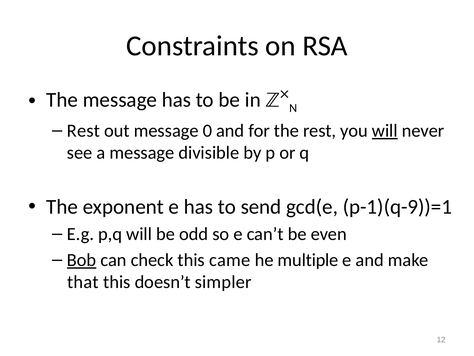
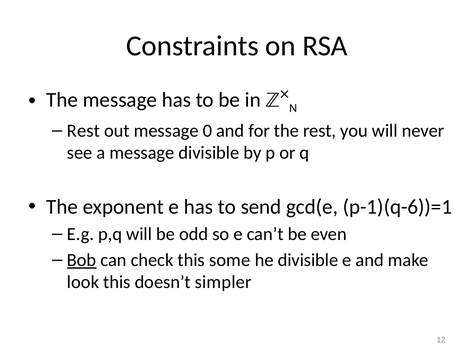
will at (385, 131) underline: present -> none
p-1)(q-9))=1: p-1)(q-9))=1 -> p-1)(q-6))=1
came: came -> some
he multiple: multiple -> divisible
that: that -> look
